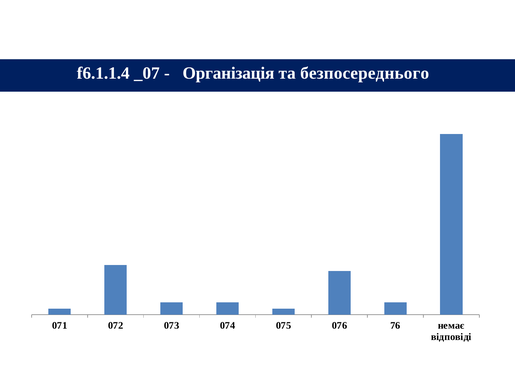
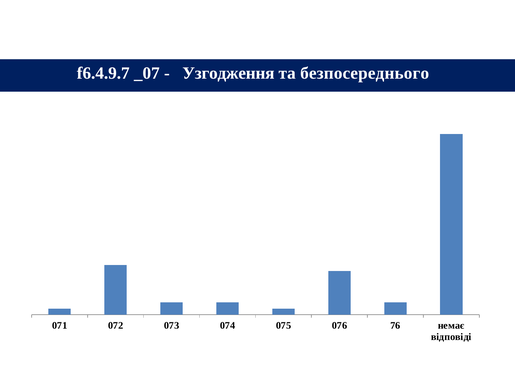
f6.1.1.4: f6.1.1.4 -> f6.4.9.7
Організація: Організація -> Узгодження
